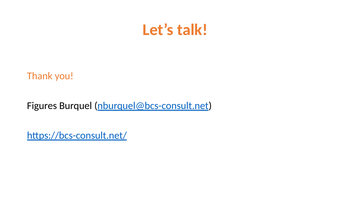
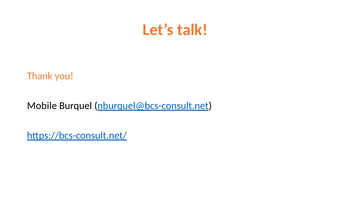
Figures: Figures -> Mobile
